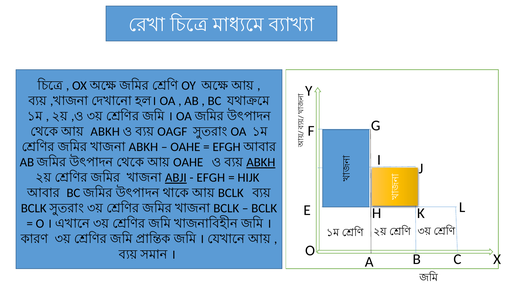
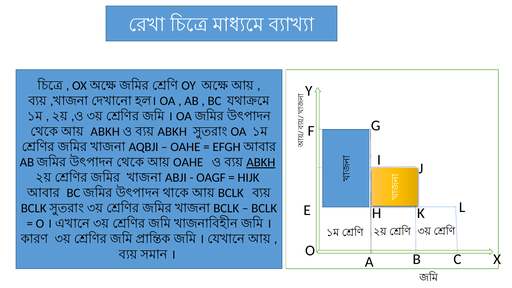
OAGF at (172, 132): OAGF -> ABKH
ABKH at (143, 147): ABKH -> AQBJI
ABJI underline: present -> none
EFGH at (211, 178): EFGH -> OAGF
